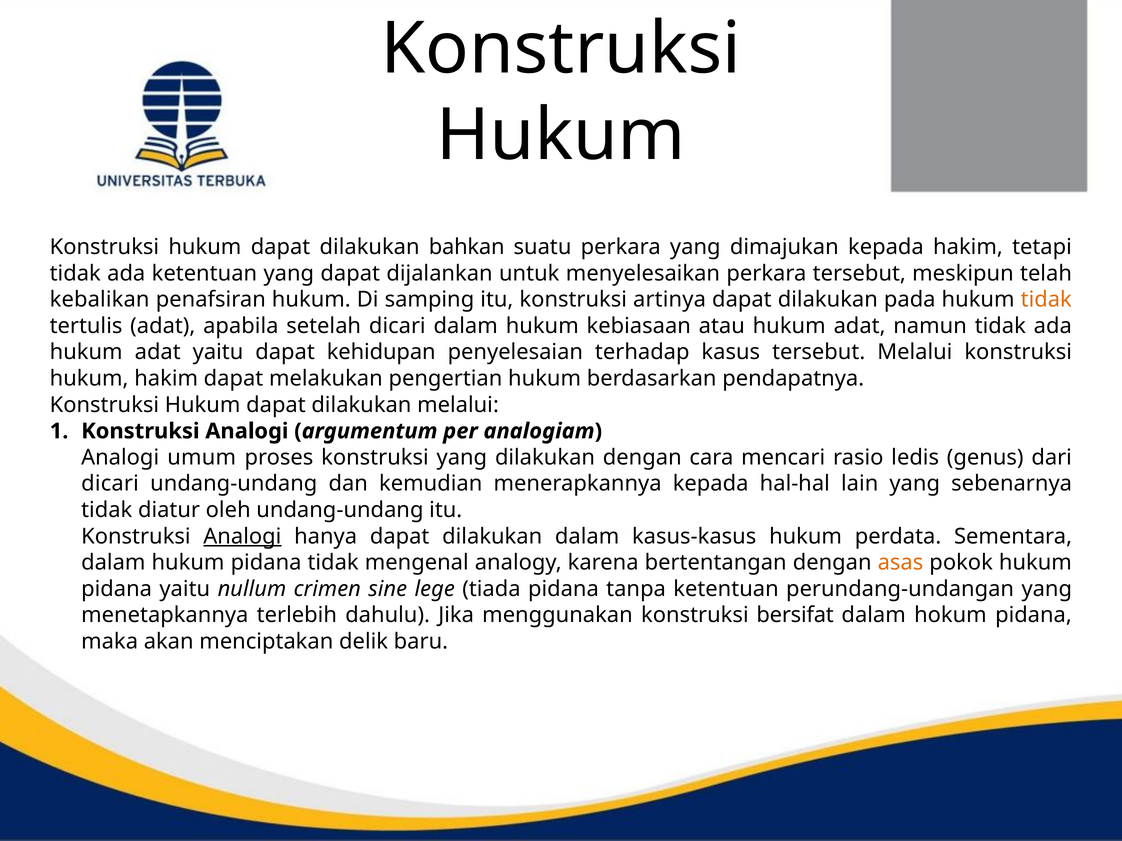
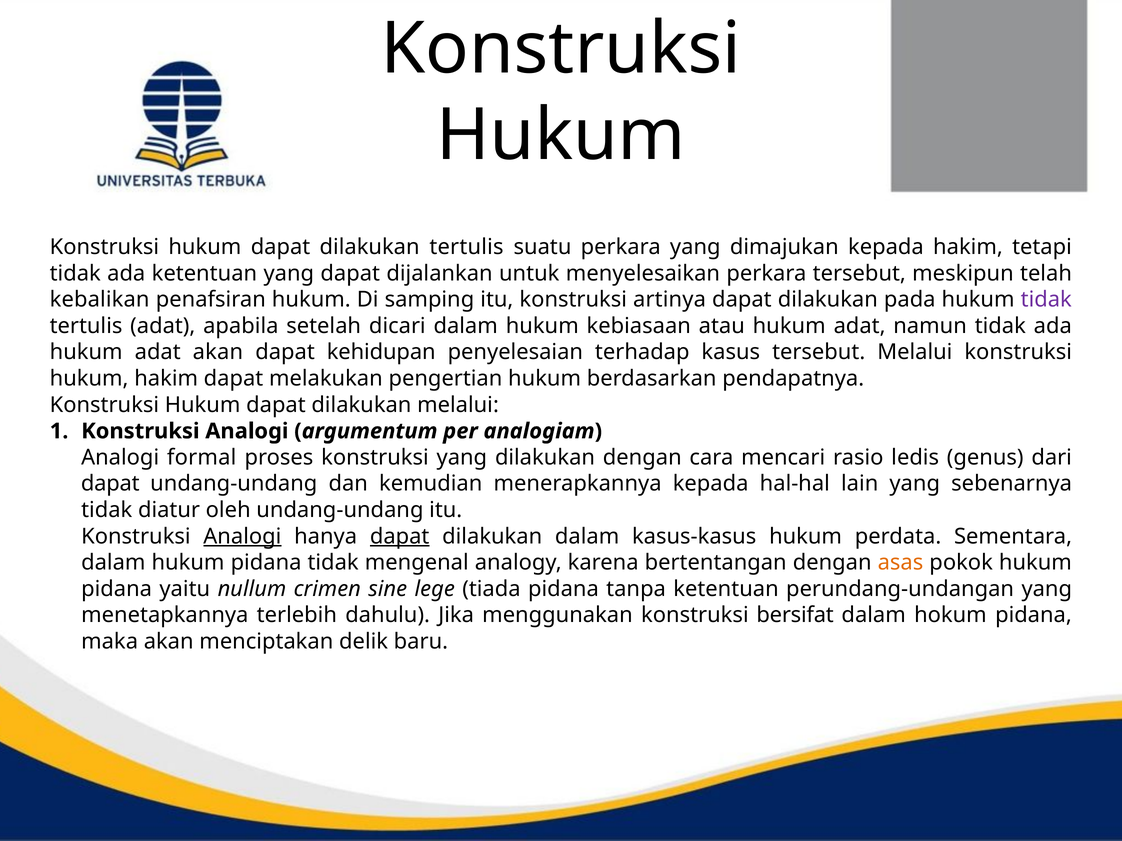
dilakukan bahkan: bahkan -> tertulis
tidak at (1046, 300) colour: orange -> purple
adat yaitu: yaitu -> akan
umum: umum -> formal
dicari at (110, 484): dicari -> dapat
dapat at (400, 537) underline: none -> present
